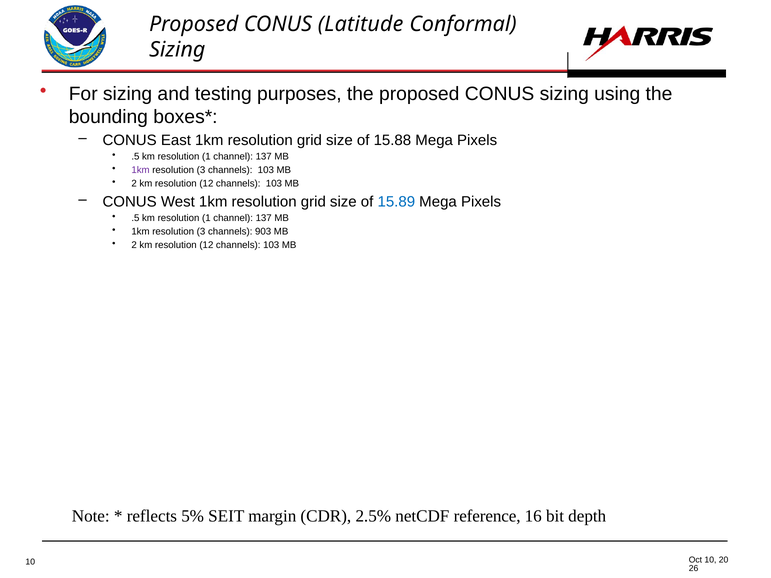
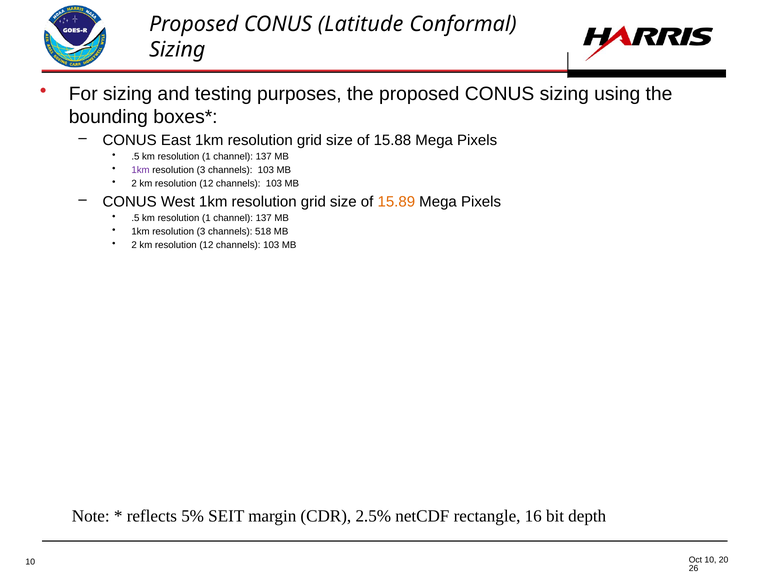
15.89 colour: blue -> orange
903: 903 -> 518
reference: reference -> rectangle
